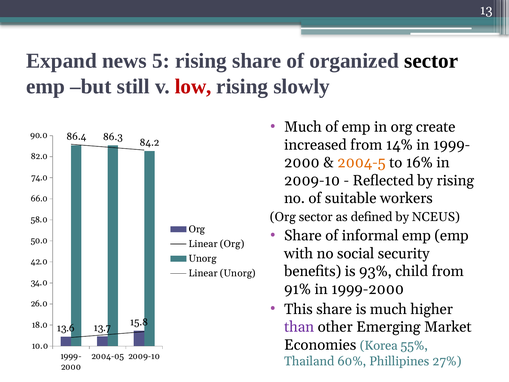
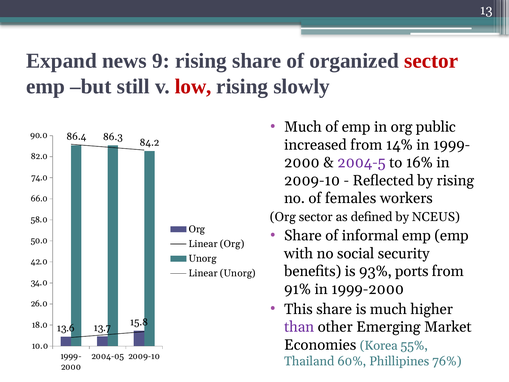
5: 5 -> 9
sector at (431, 61) colour: black -> red
create: create -> public
2004-5 colour: orange -> purple
suitable: suitable -> females
child: child -> ports
27%: 27% -> 76%
